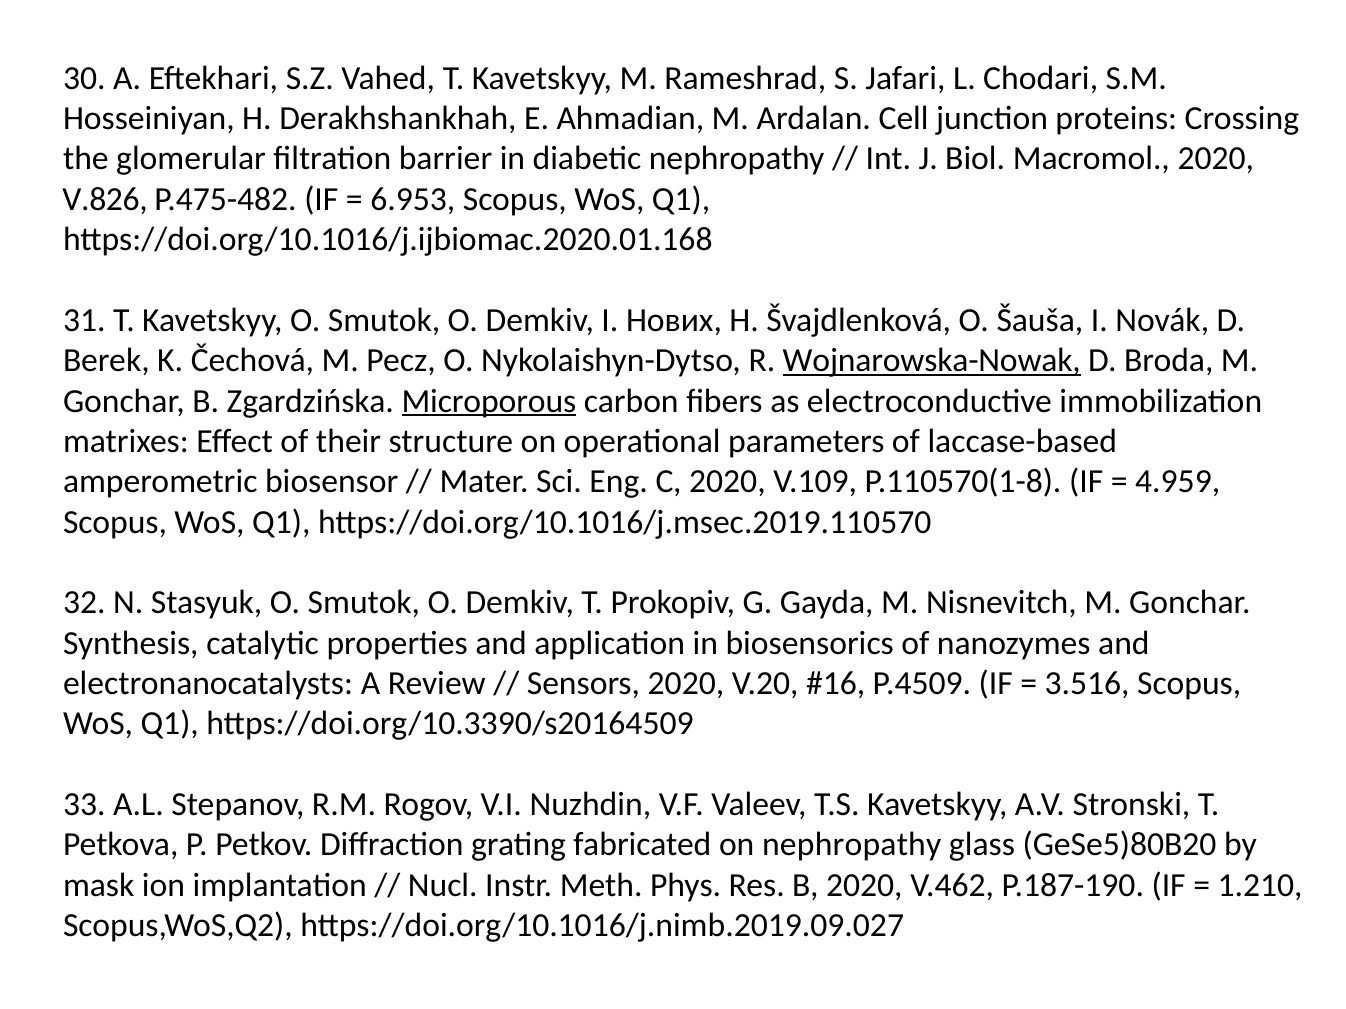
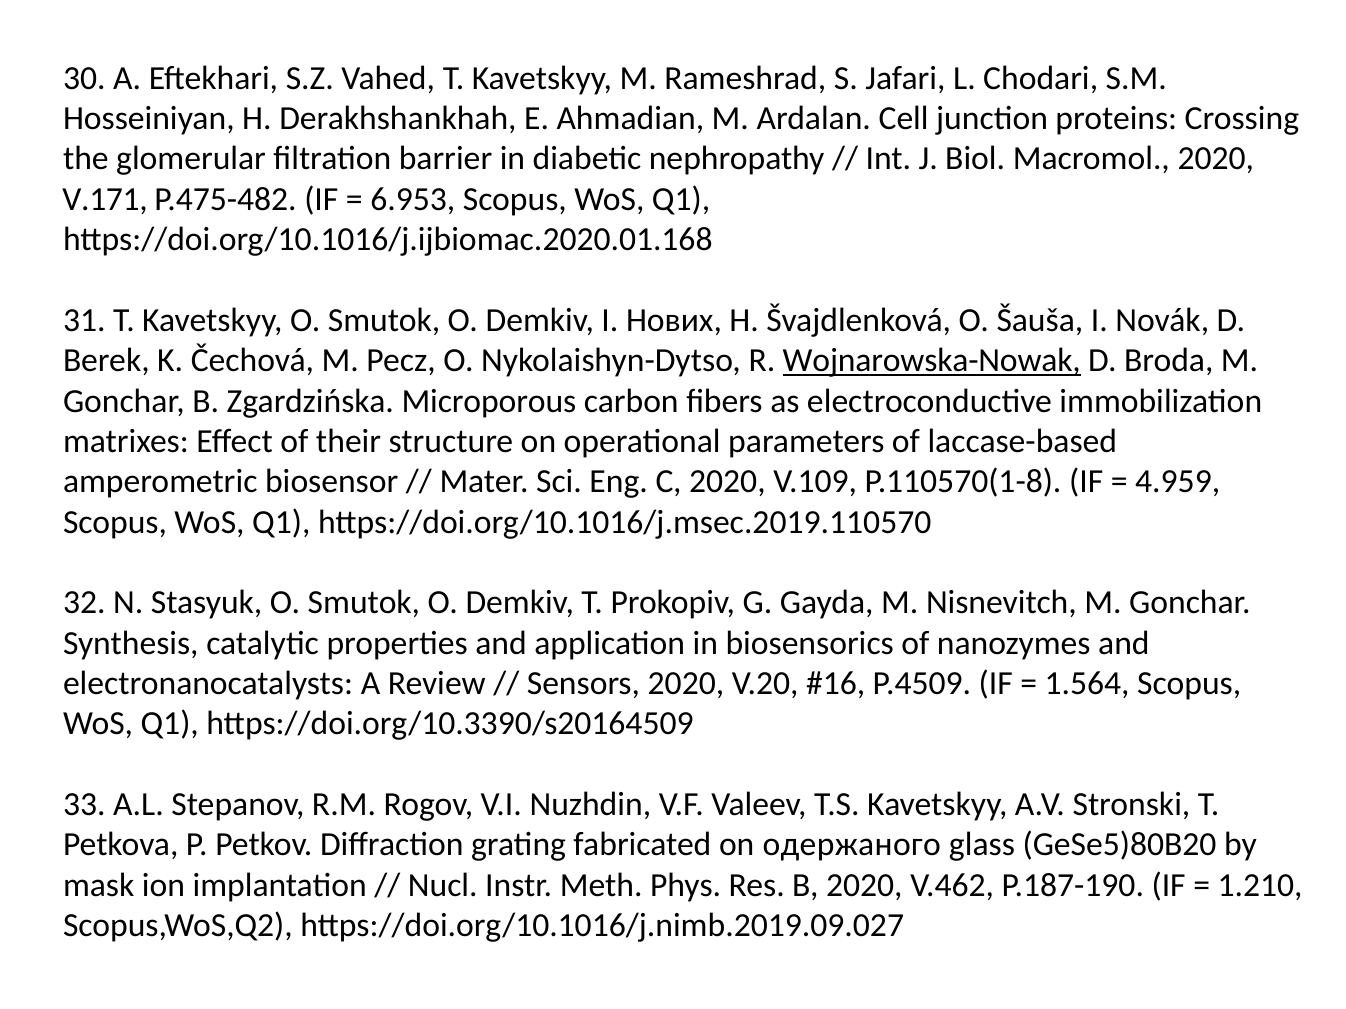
V.826: V.826 -> V.171
Microporous underline: present -> none
3.516: 3.516 -> 1.564
on nephropathy: nephropathy -> одержаного
